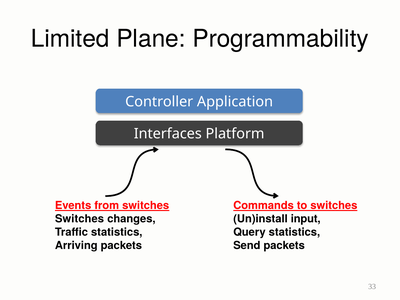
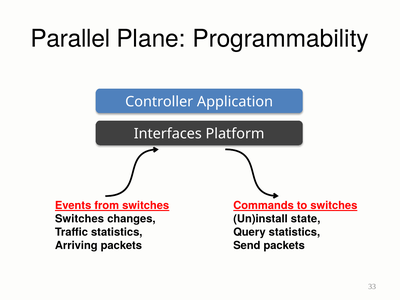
Limited: Limited -> Parallel
input: input -> state
